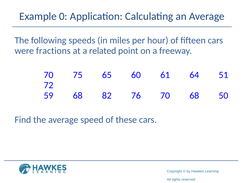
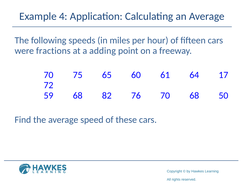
0: 0 -> 4
related: related -> adding
51: 51 -> 17
